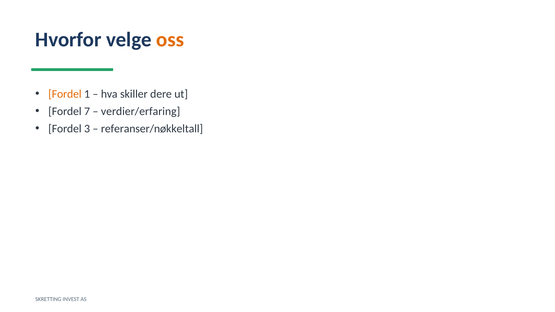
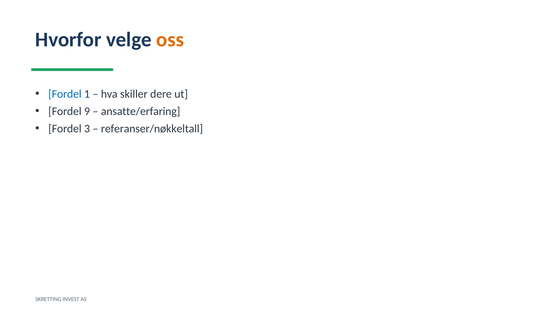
Fordel at (65, 94) colour: orange -> blue
7: 7 -> 9
verdier/erfaring: verdier/erfaring -> ansatte/erfaring
